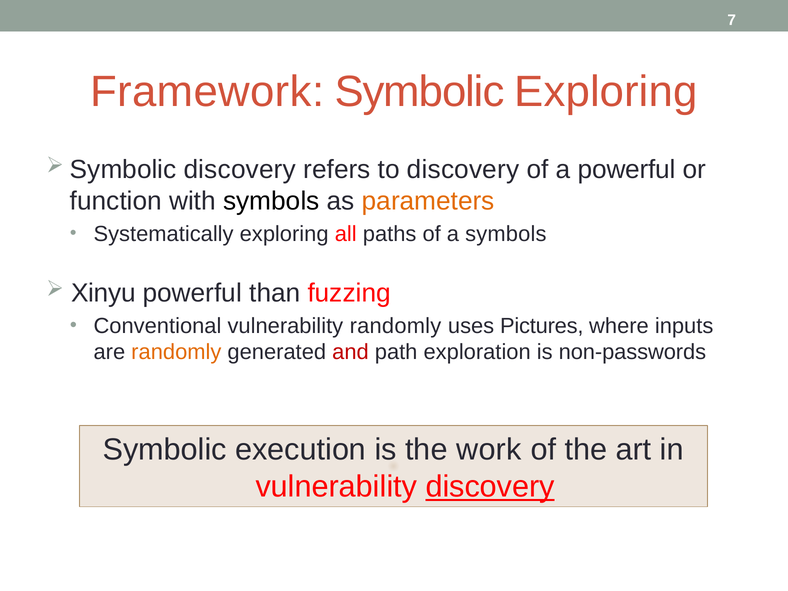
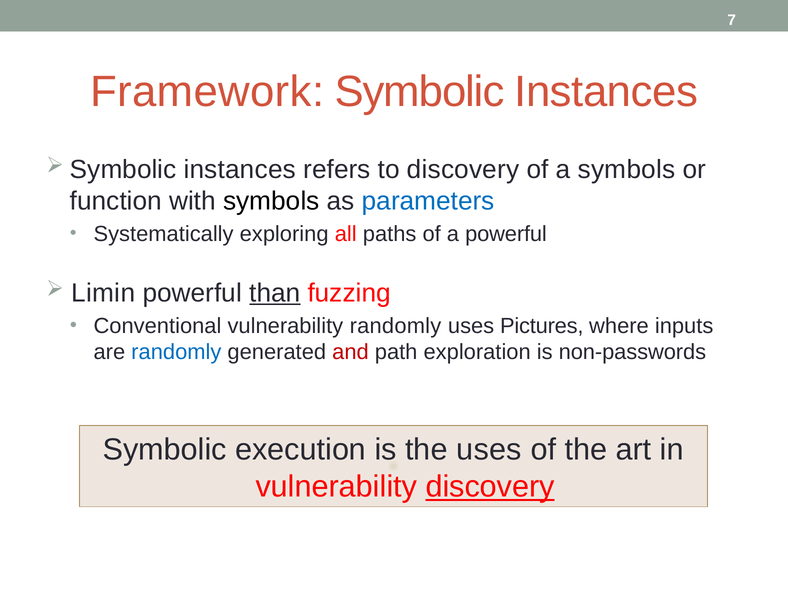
Exploring at (606, 92): Exploring -> Instances
discovery at (240, 169): discovery -> instances
a powerful: powerful -> symbols
parameters colour: orange -> blue
a symbols: symbols -> powerful
Xinyu: Xinyu -> Limin
than underline: none -> present
randomly at (176, 352) colour: orange -> blue
the work: work -> uses
